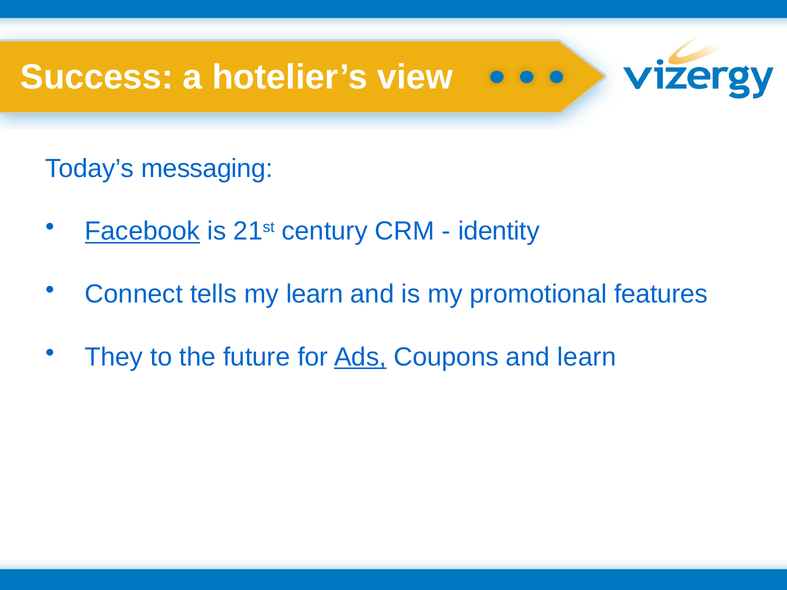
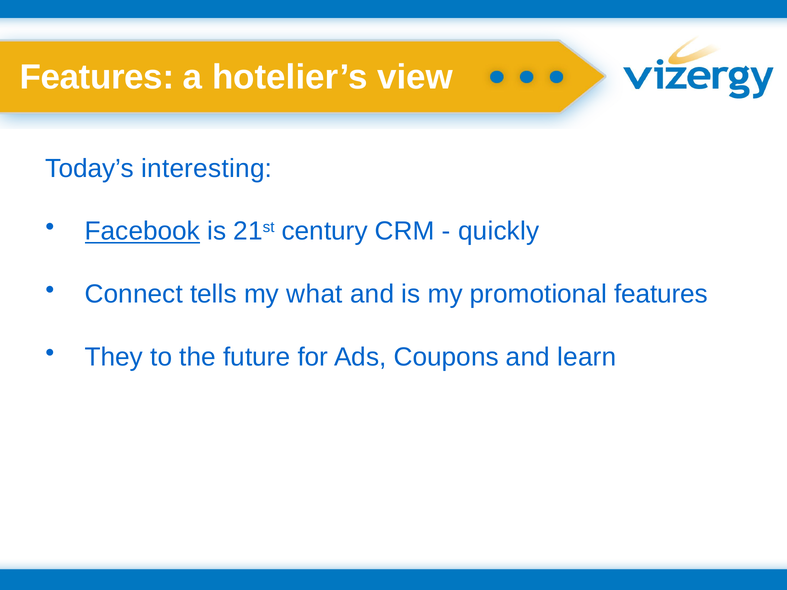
Success at (97, 77): Success -> Features
messaging: messaging -> interesting
identity: identity -> quickly
my learn: learn -> what
Ads underline: present -> none
